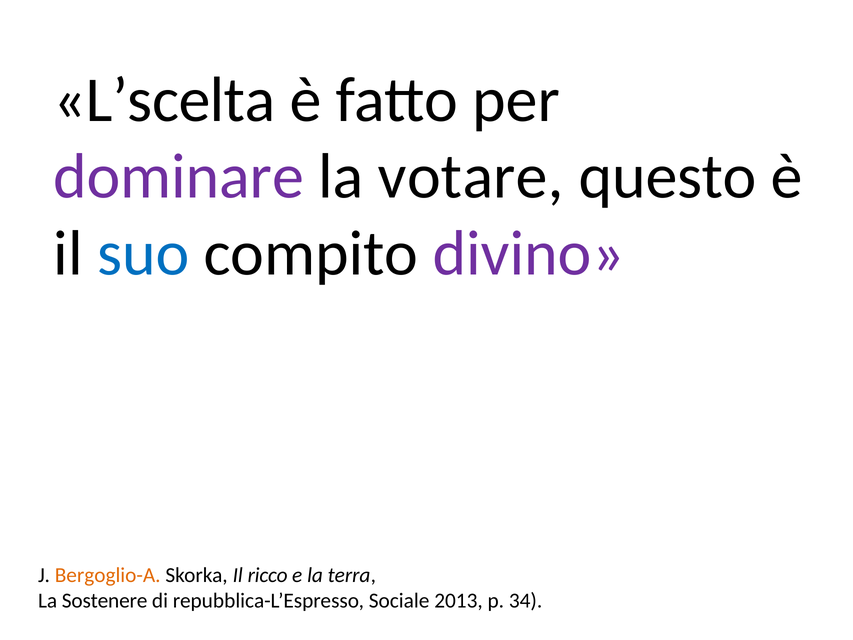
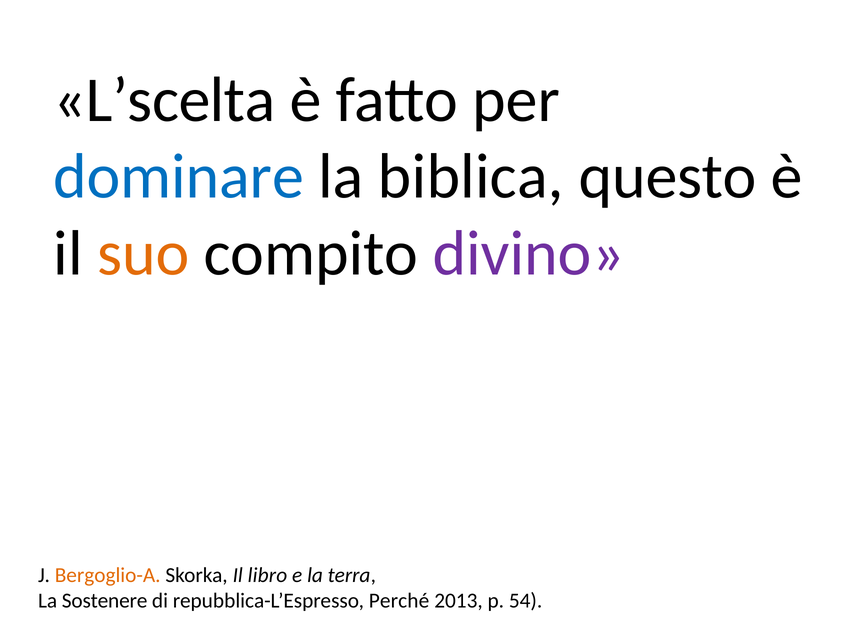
dominare colour: purple -> blue
votare: votare -> biblica
suo colour: blue -> orange
ricco: ricco -> libro
Sociale: Sociale -> Perché
34: 34 -> 54
